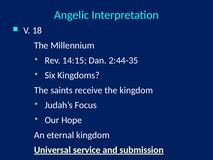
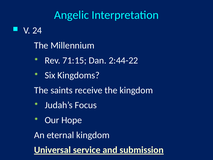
18: 18 -> 24
14:15: 14:15 -> 71:15
2:44-35: 2:44-35 -> 2:44-22
